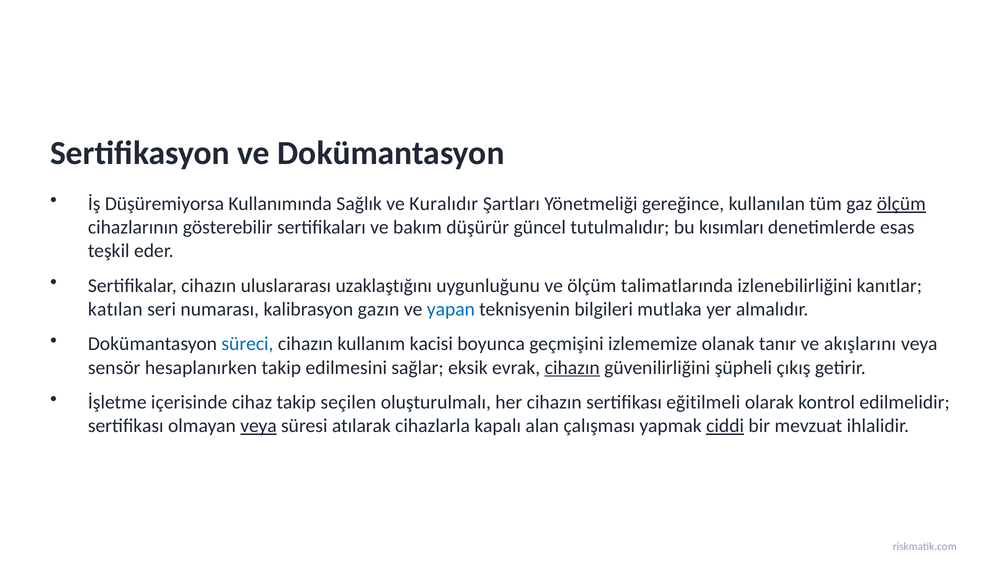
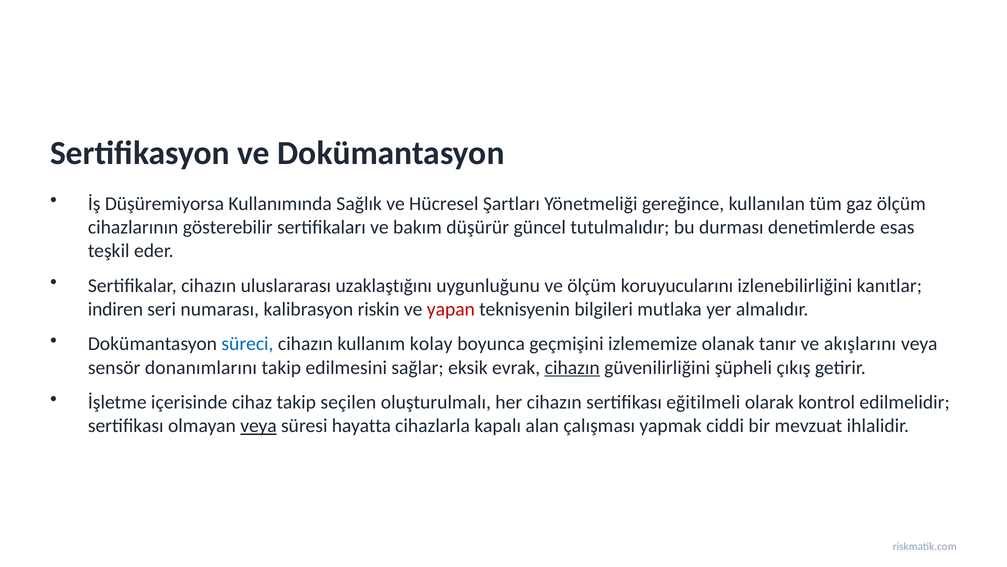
Kuralıdır: Kuralıdır -> Hücresel
ölçüm at (901, 204) underline: present -> none
kısımları: kısımları -> durması
talimatlarında: talimatlarında -> koruyucularını
katılan: katılan -> indiren
gazın: gazın -> riskin
yapan colour: blue -> red
kacisi: kacisi -> kolay
hesaplanırken: hesaplanırken -> donanımlarını
atılarak: atılarak -> hayatta
ciddi underline: present -> none
